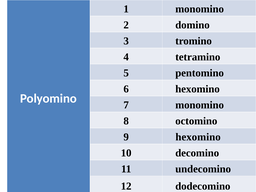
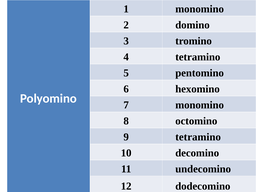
9 hexomino: hexomino -> tetramino
